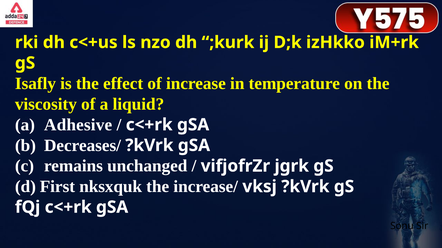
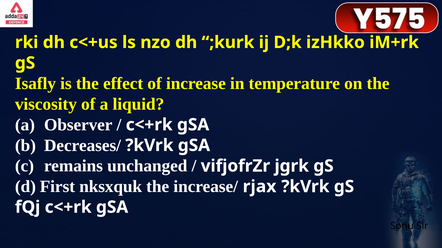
Adhesive: Adhesive -> Observer
vksj: vksj -> rjax
